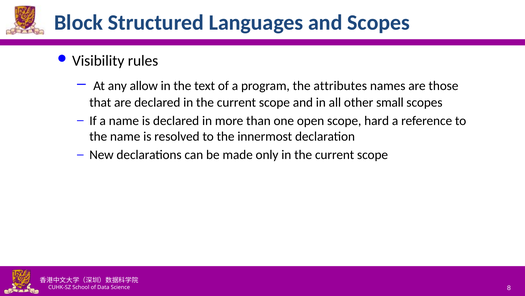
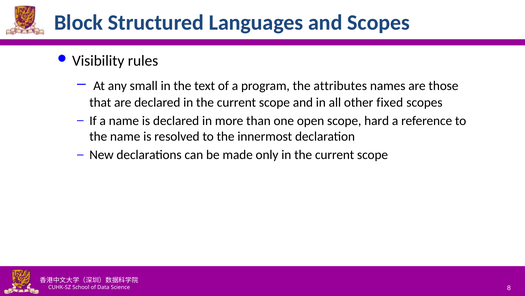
allow: allow -> small
small: small -> fixed
